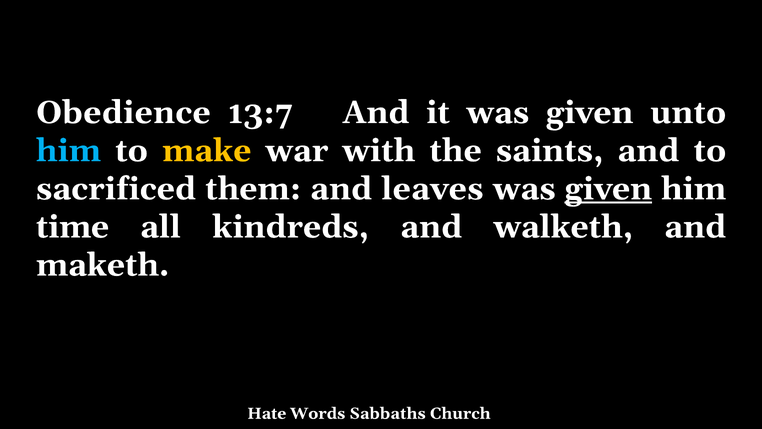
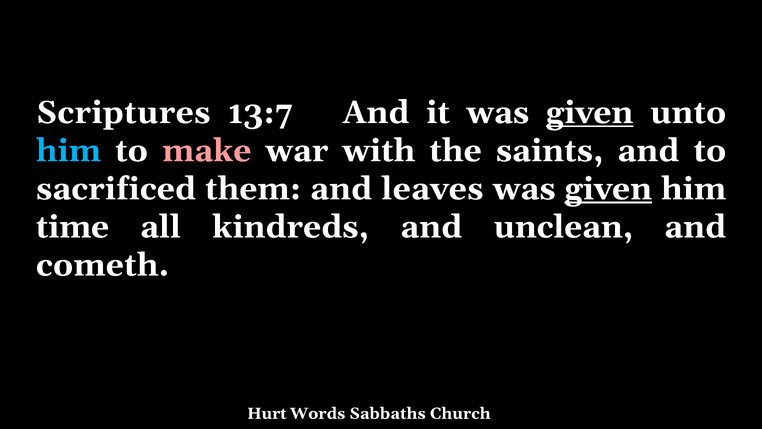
Obedience: Obedience -> Scriptures
given at (590, 113) underline: none -> present
make colour: yellow -> pink
walketh: walketh -> unclean
maketh: maketh -> cometh
Hate: Hate -> Hurt
